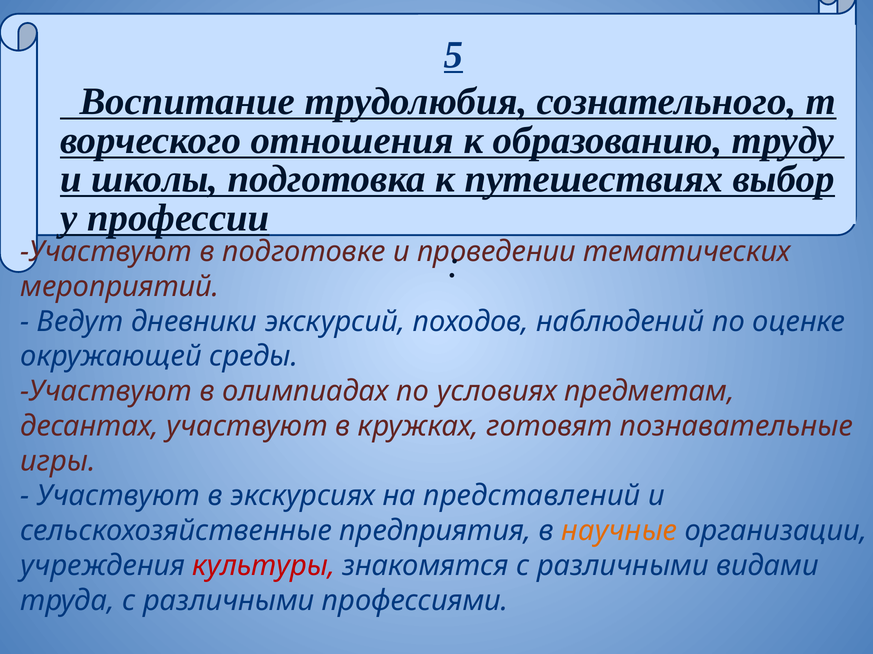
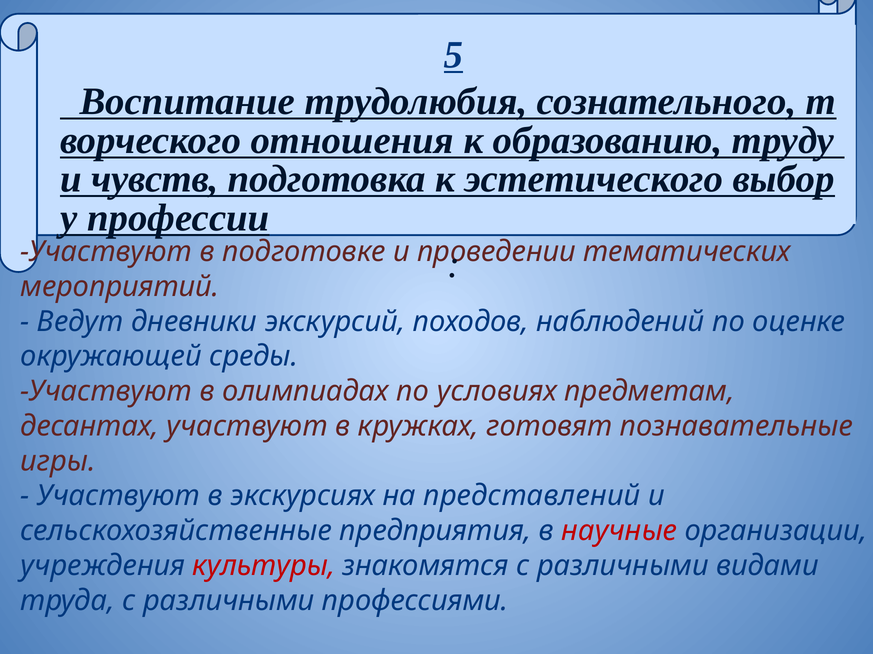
школы: школы -> чувств
путешествиях: путешествиях -> эстетического
научные colour: orange -> red
